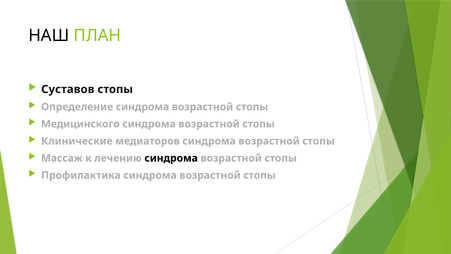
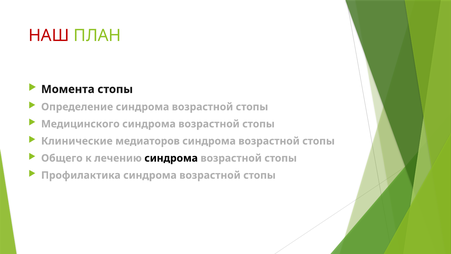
НАШ colour: black -> red
Суставов: Суставов -> Момента
Массаж: Массаж -> Общего
